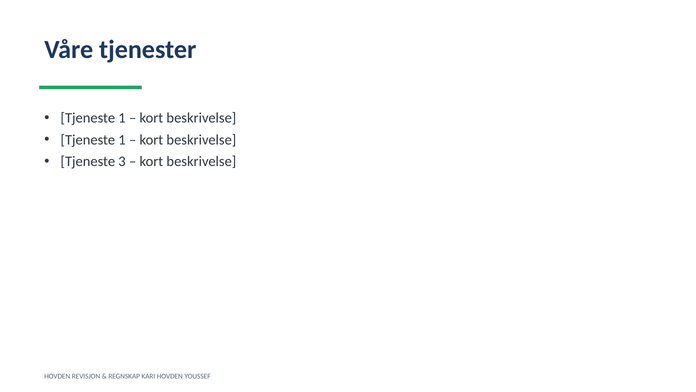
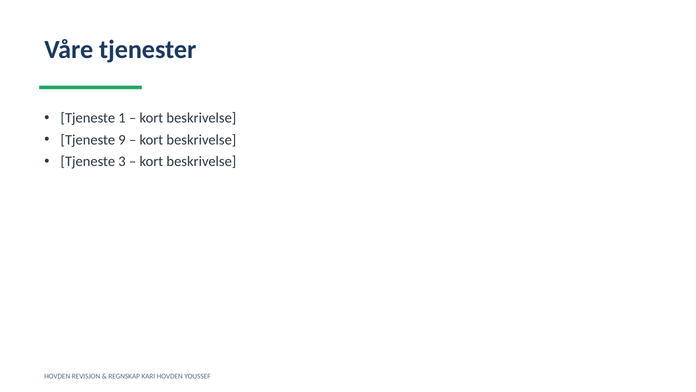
1 at (122, 140): 1 -> 9
